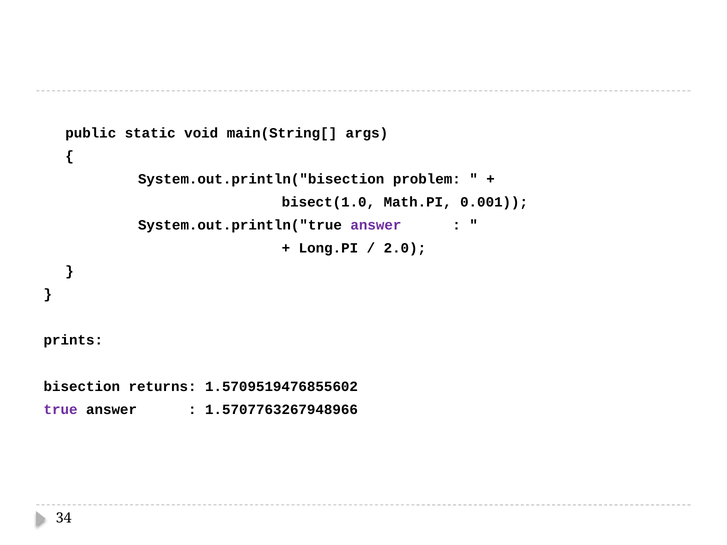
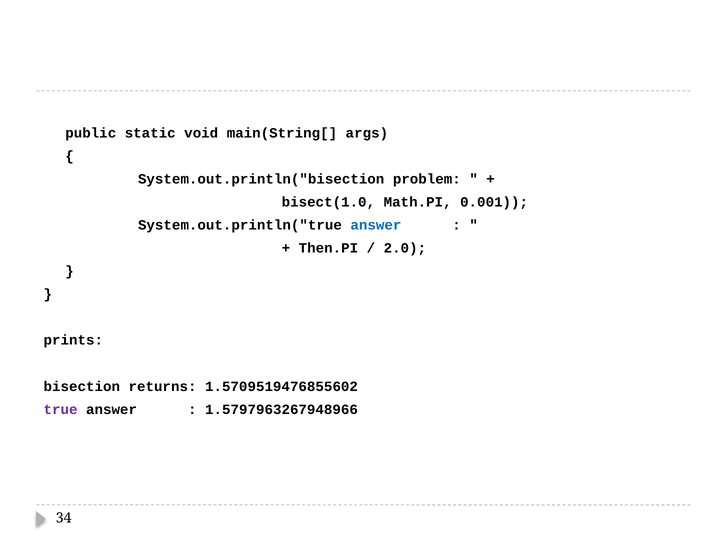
answer at (376, 225) colour: purple -> blue
Long.PI: Long.PI -> Then.PI
1.5707763267948966: 1.5707763267948966 -> 1.5797963267948966
